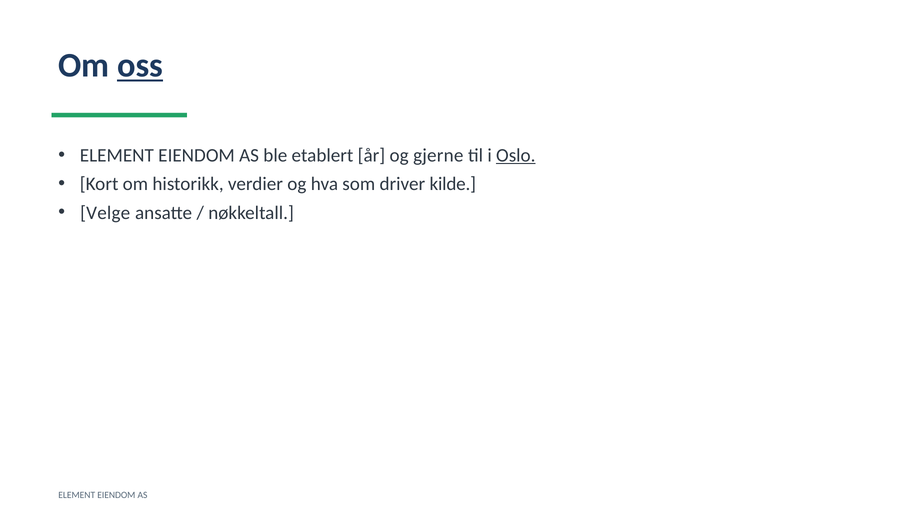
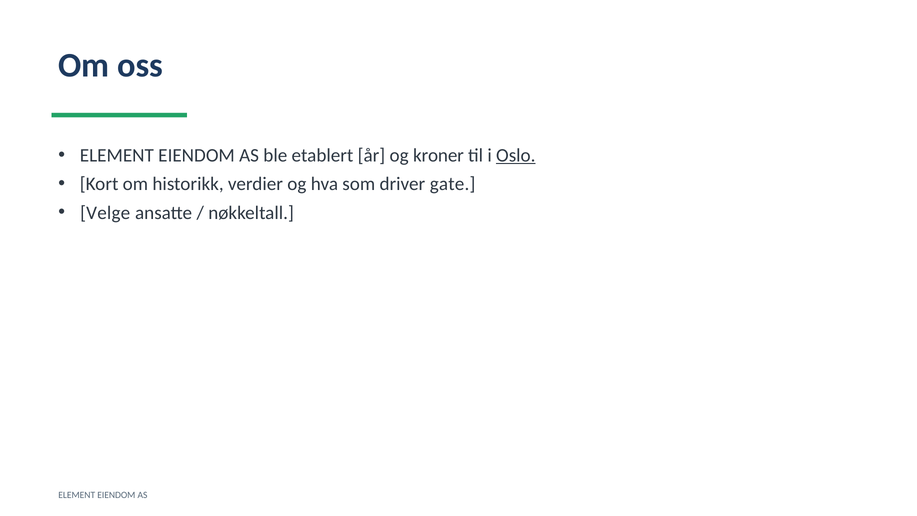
oss underline: present -> none
gjerne: gjerne -> kroner
kilde: kilde -> gate
